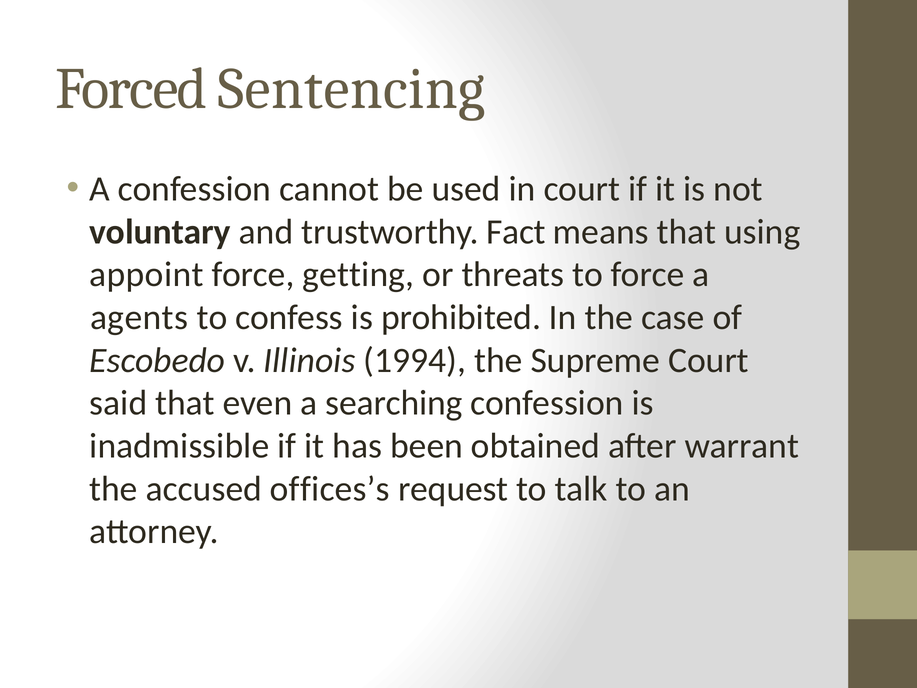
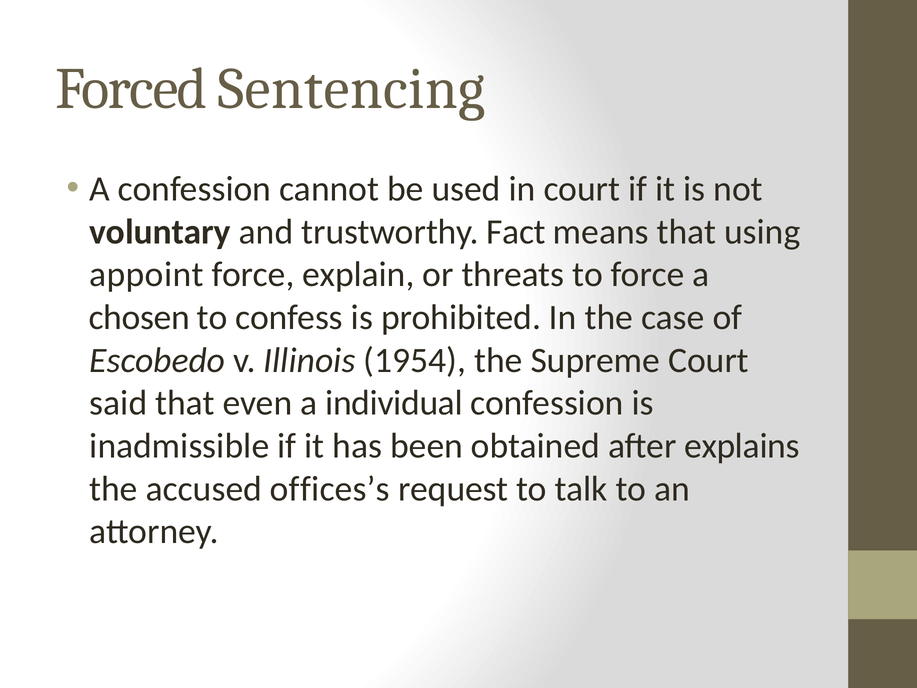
getting: getting -> explain
agents: agents -> chosen
1994: 1994 -> 1954
searching: searching -> individual
warrant: warrant -> explains
